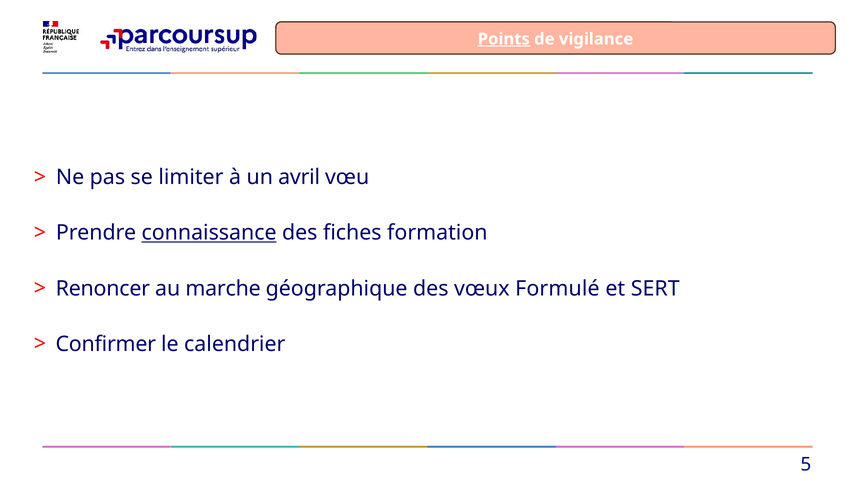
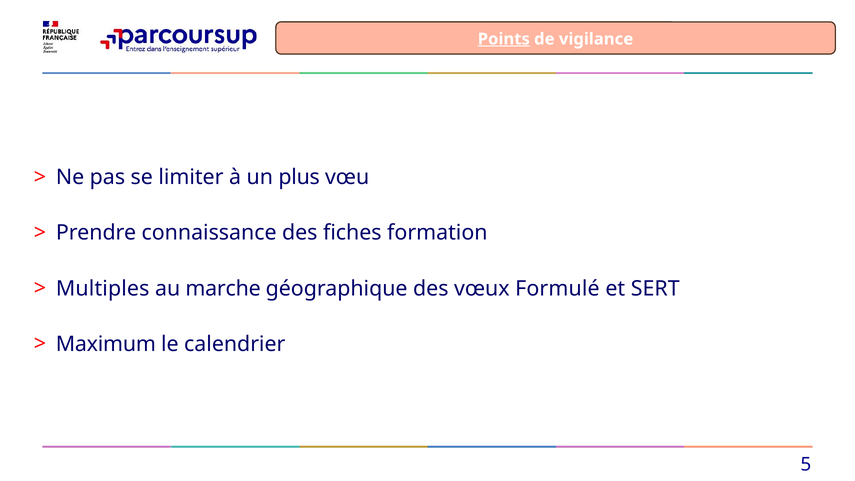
avril: avril -> plus
connaissance underline: present -> none
Renoncer: Renoncer -> Multiples
Confirmer: Confirmer -> Maximum
